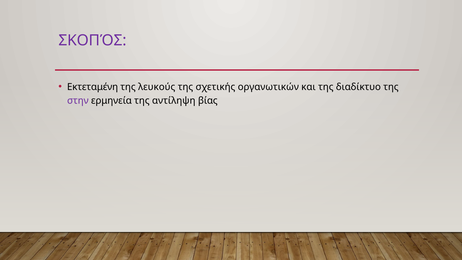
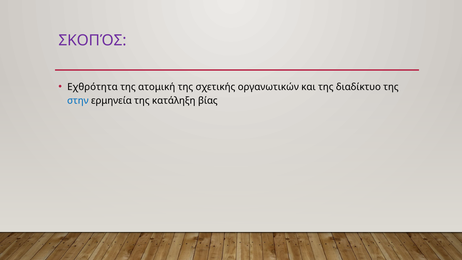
Εκτεταμένη: Εκτεταμένη -> Εχθρότητα
λευκούς: λευκούς -> ατομική
στην colour: purple -> blue
αντίληψη: αντίληψη -> κατάληξη
